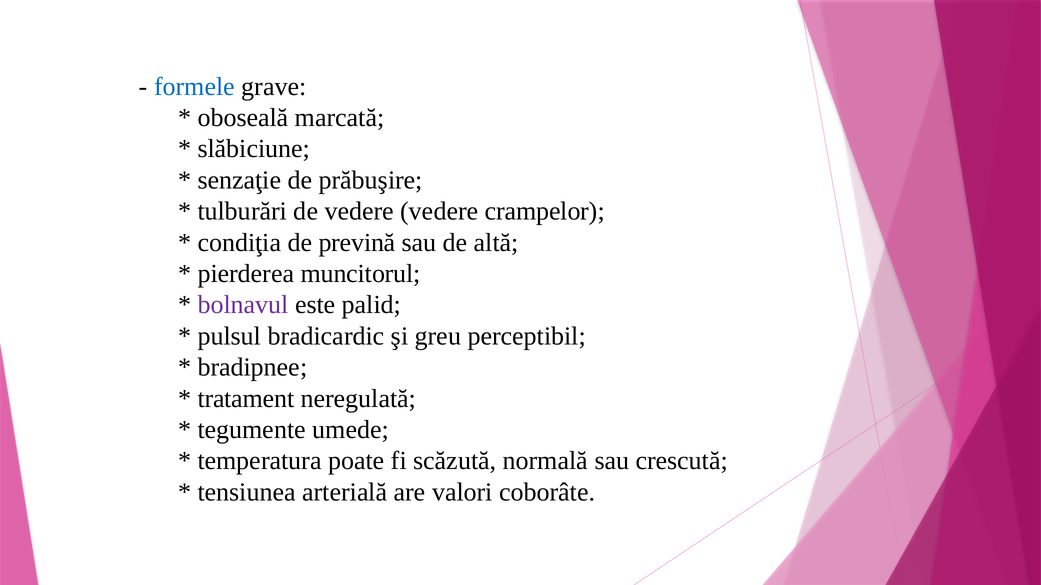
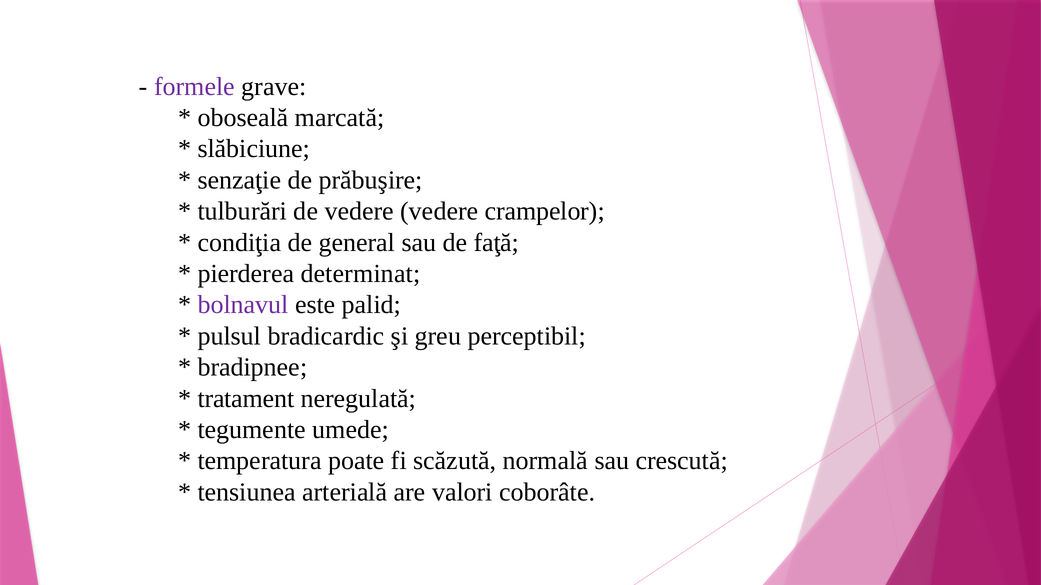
formele colour: blue -> purple
prevină: prevină -> general
altă: altă -> faţă
muncitorul: muncitorul -> determinat
